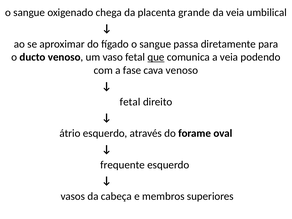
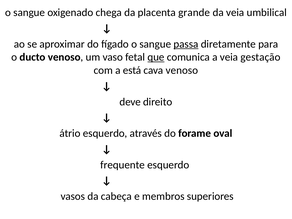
passa underline: none -> present
podendo: podendo -> gestação
fase: fase -> está
fetal at (130, 102): fetal -> deve
